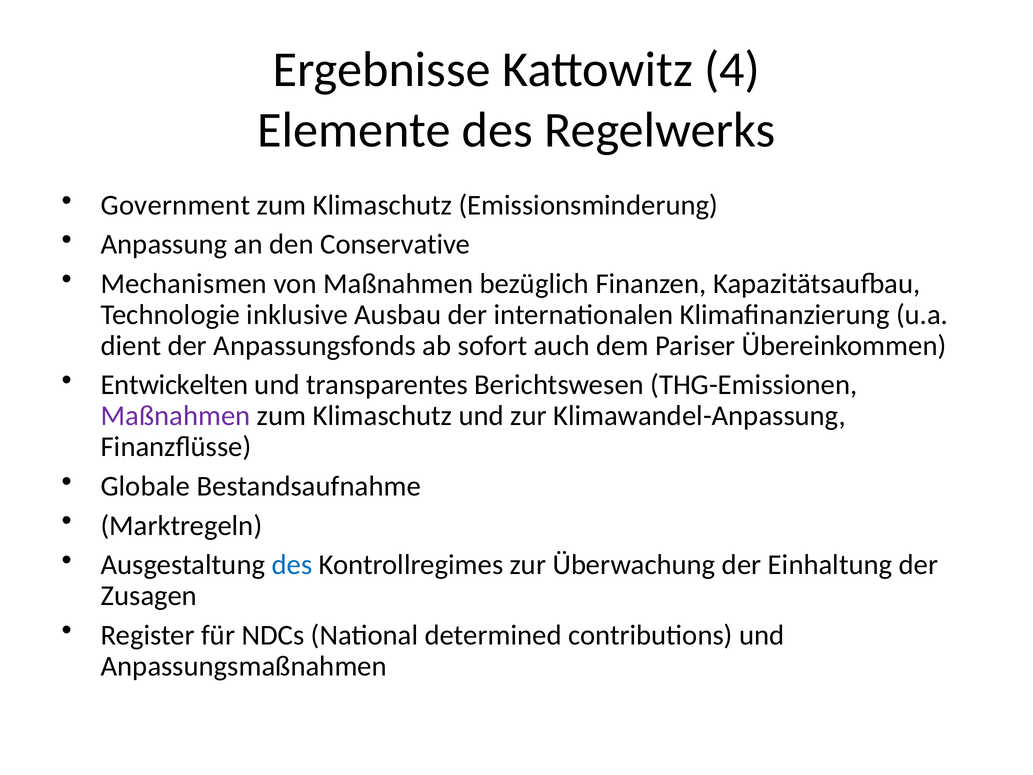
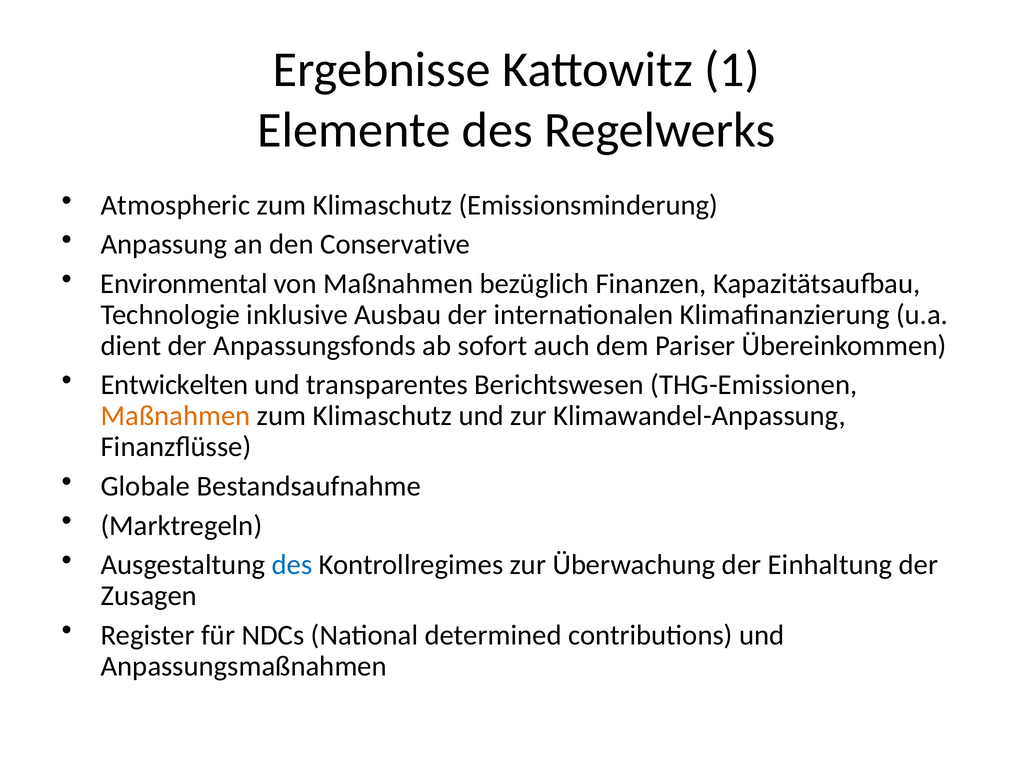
4: 4 -> 1
Government: Government -> Atmospheric
Mechanismen: Mechanismen -> Environmental
Maßnahmen at (176, 416) colour: purple -> orange
